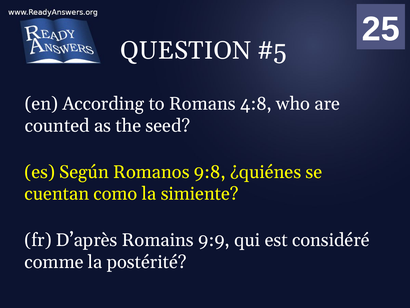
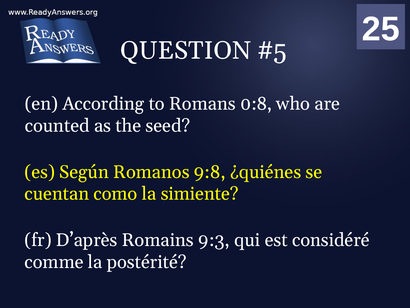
4:8: 4:8 -> 0:8
9:9: 9:9 -> 9:3
